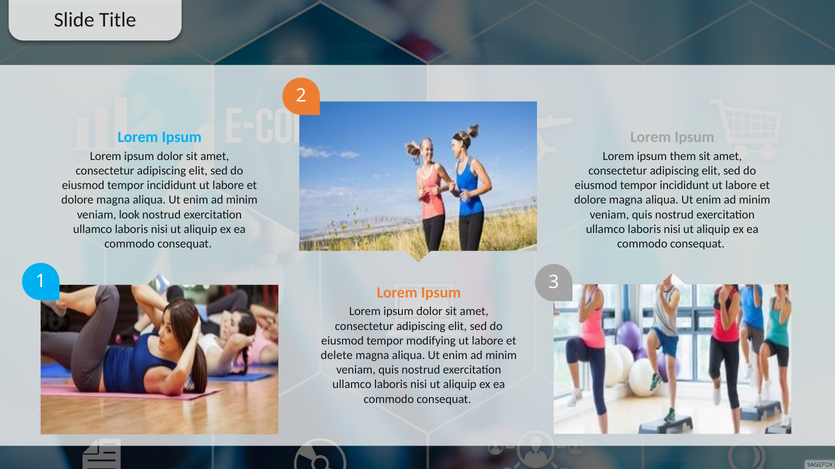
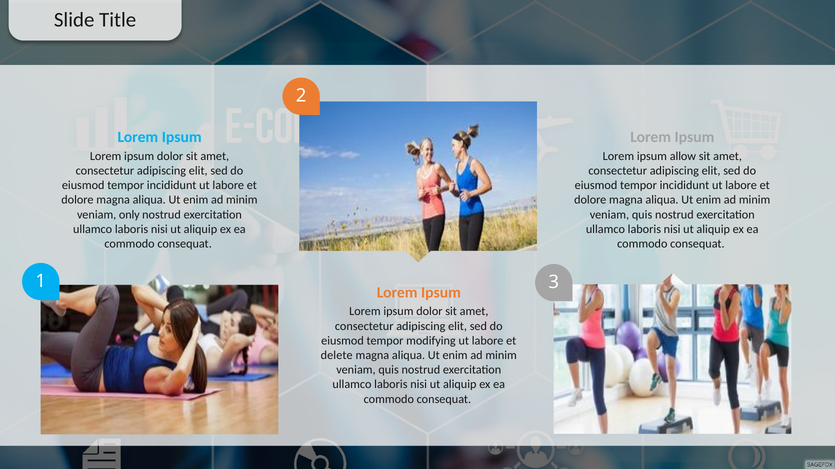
them: them -> allow
look: look -> only
